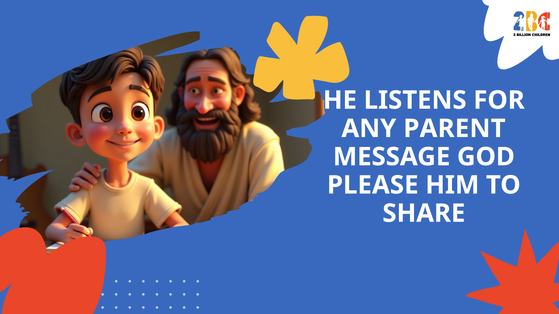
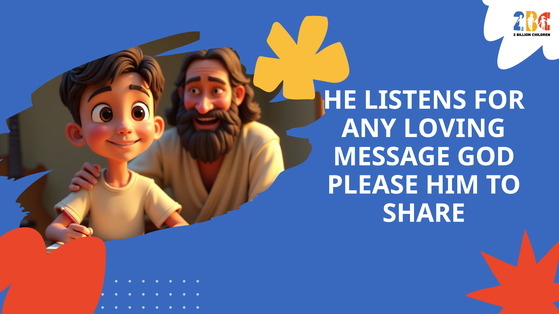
PARENT: PARENT -> LOVING
